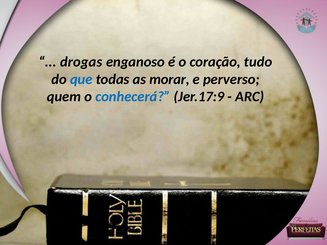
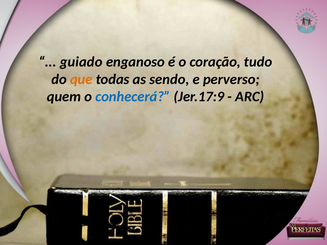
drogas: drogas -> guiado
que colour: blue -> orange
morar: morar -> sendo
